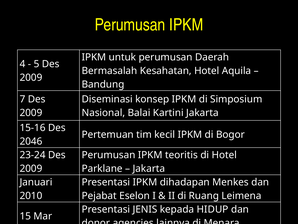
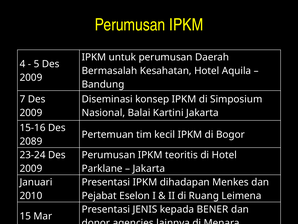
2046: 2046 -> 2089
HIDUP: HIDUP -> BENER
